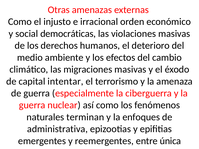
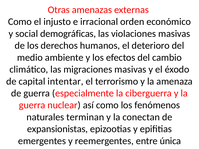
democráticas: democráticas -> demográficas
enfoques: enfoques -> conectan
administrativa: administrativa -> expansionistas
